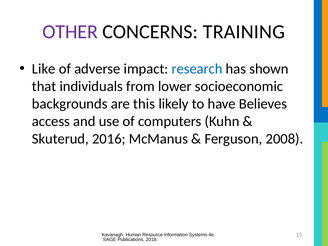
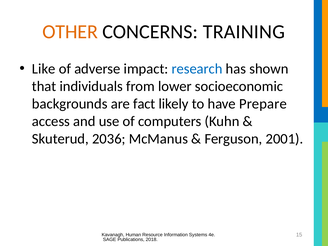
OTHER colour: purple -> orange
this: this -> fact
Believes: Believes -> Prepare
2016: 2016 -> 2036
2008: 2008 -> 2001
